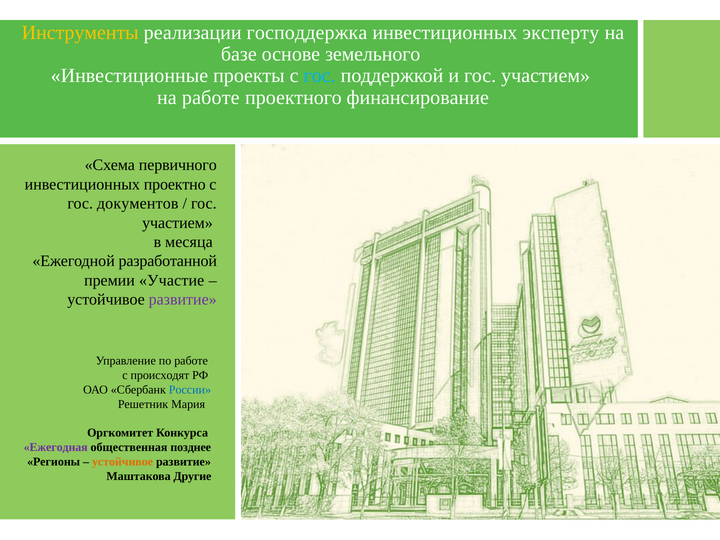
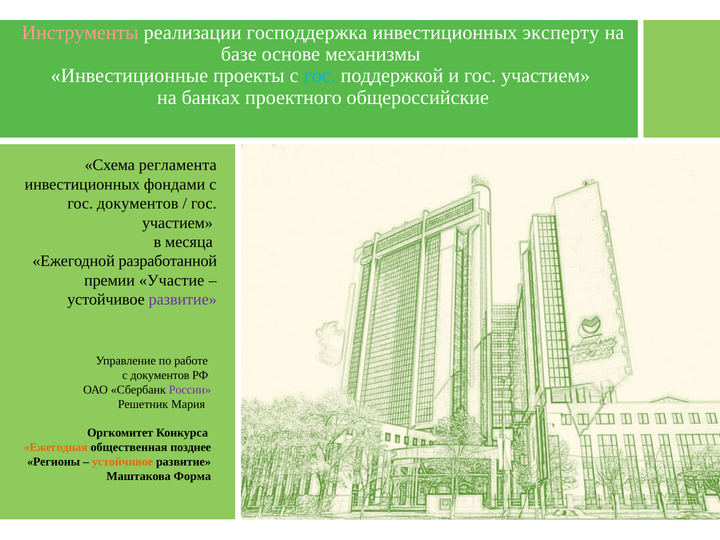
Инструменты colour: yellow -> pink
земельного: земельного -> механизмы
на работе: работе -> банках
финансирование: финансирование -> общероссийские
первичного: первичного -> регламента
проектно: проектно -> фондами
с происходят: происходят -> документов
России colour: blue -> purple
Ежегодная colour: purple -> orange
Другие: Другие -> Форма
